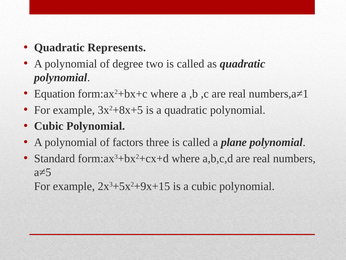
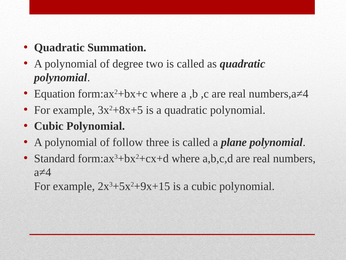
Represents: Represents -> Summation
numbers,a≠1: numbers,a≠1 -> numbers,a≠4
factors: factors -> follow
a≠5: a≠5 -> a≠4
